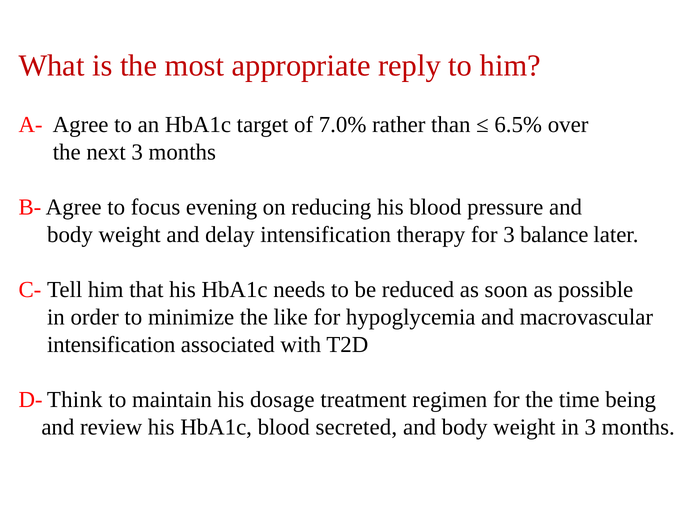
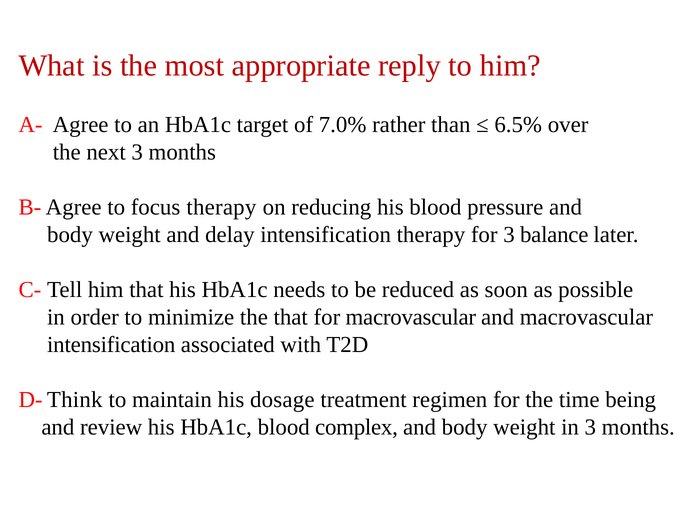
focus evening: evening -> therapy
the like: like -> that
for hypoglycemia: hypoglycemia -> macrovascular
secreted: secreted -> complex
